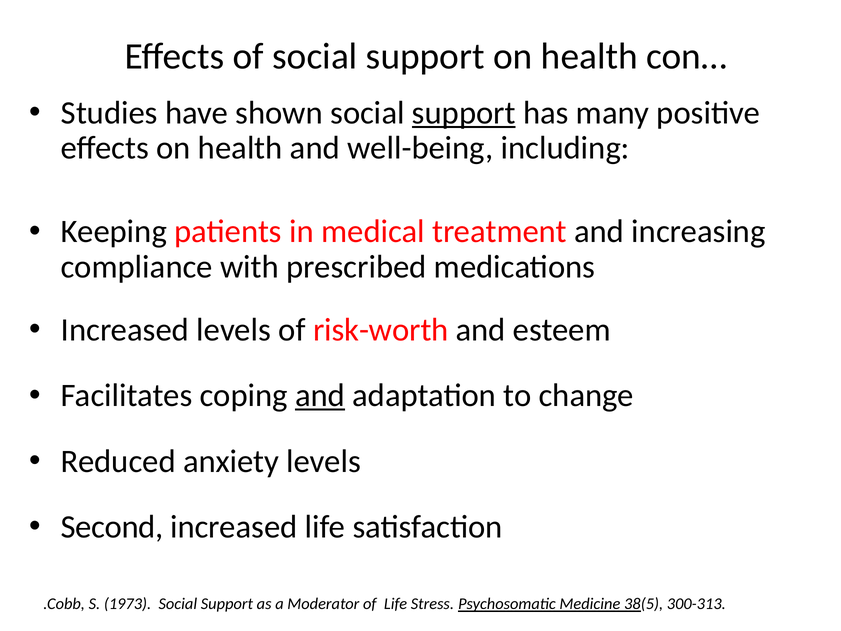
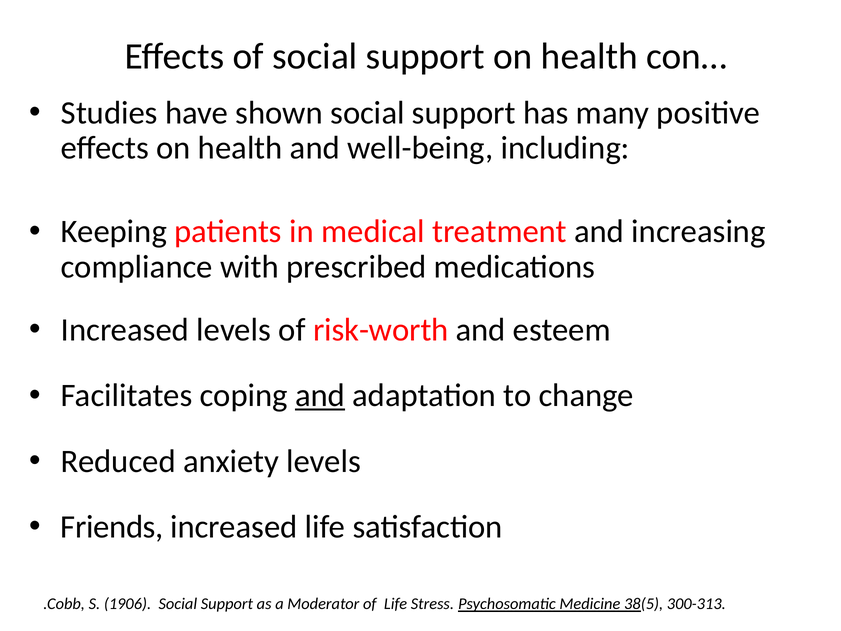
support at (464, 113) underline: present -> none
Second: Second -> Friends
1973: 1973 -> 1906
